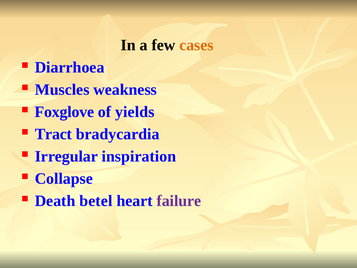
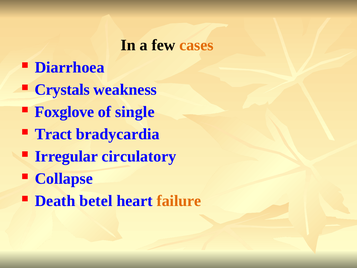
Muscles: Muscles -> Crystals
yields: yields -> single
inspiration: inspiration -> circulatory
failure colour: purple -> orange
